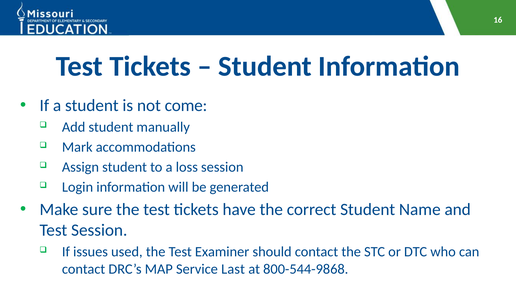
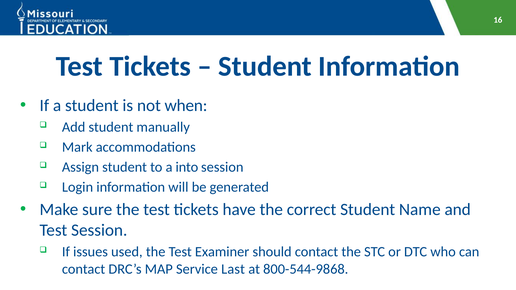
come: come -> when
loss: loss -> into
